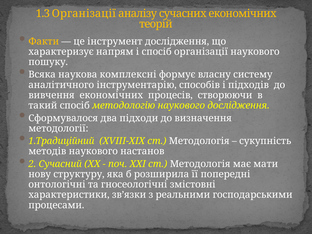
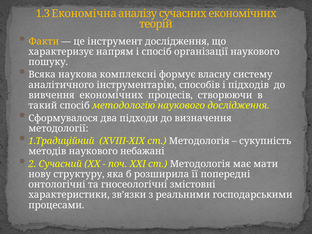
1.3 Організації: Організації -> Економічна
настанов: настанов -> небажані
